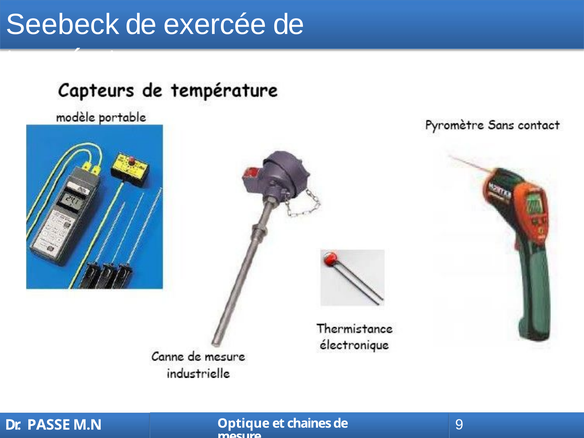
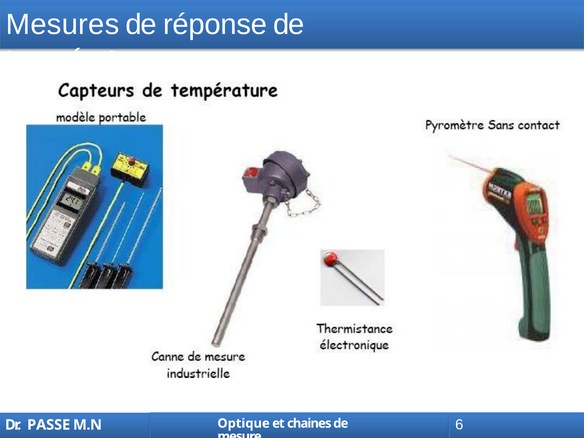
Seebeck: Seebeck -> Mesures
exercée: exercée -> réponse
9: 9 -> 6
